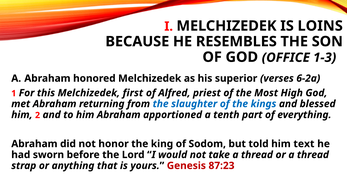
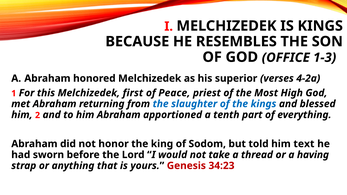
IS LOINS: LOINS -> KINGS
6-2a: 6-2a -> 4-2a
Alfred: Alfred -> Peace
or a thread: thread -> having
87:23: 87:23 -> 34:23
